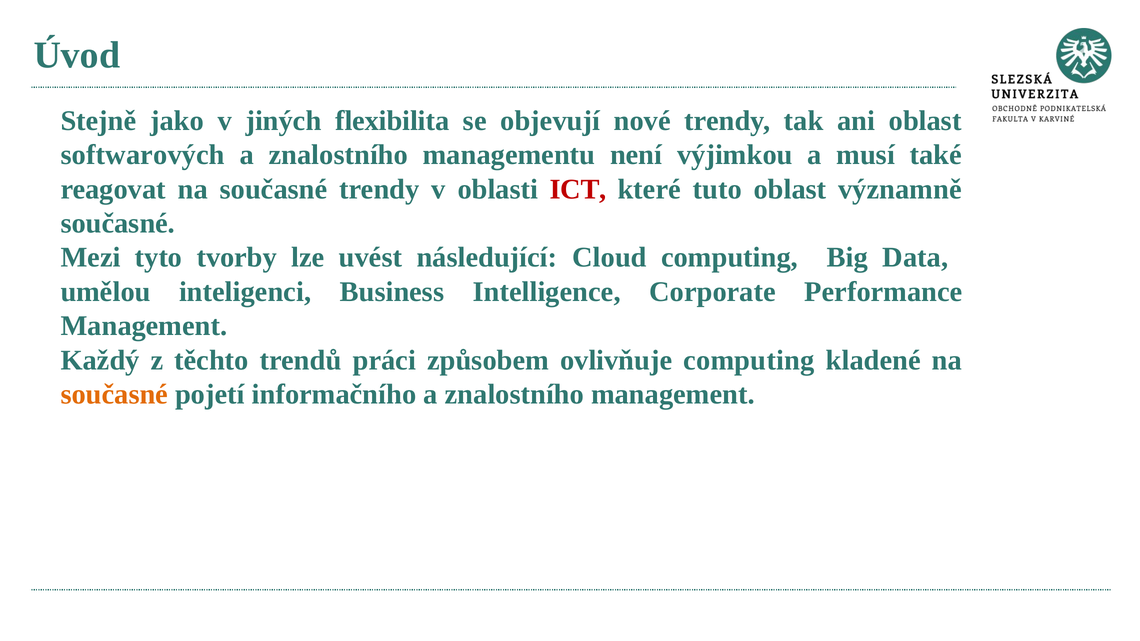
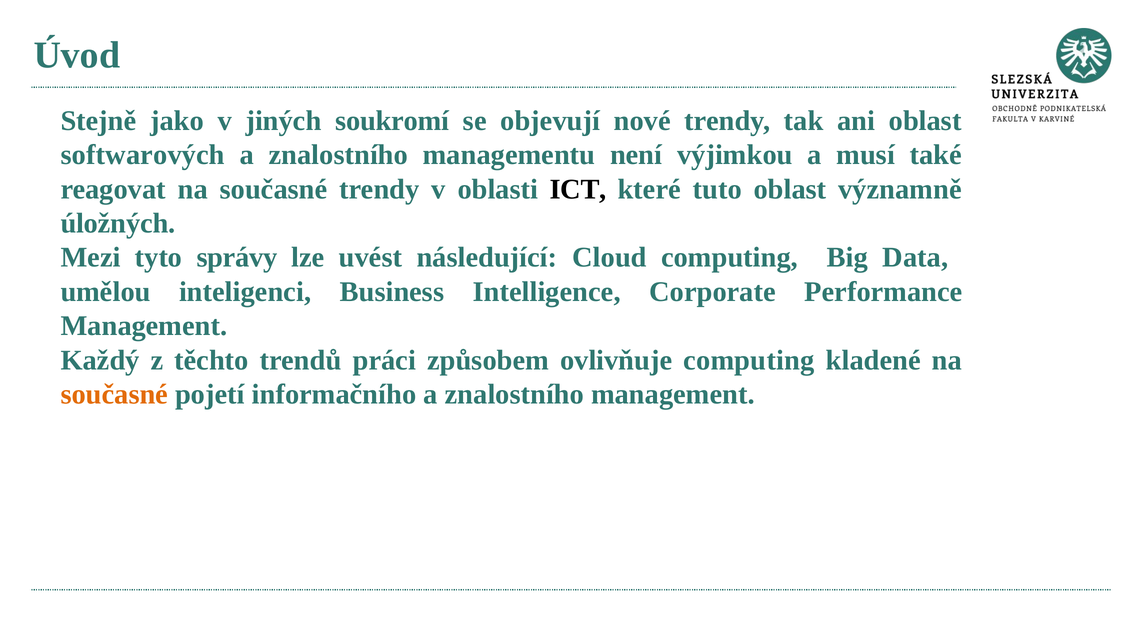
flexibilita: flexibilita -> soukromí
ICT colour: red -> black
současné at (118, 223): současné -> úložných
tvorby: tvorby -> správy
